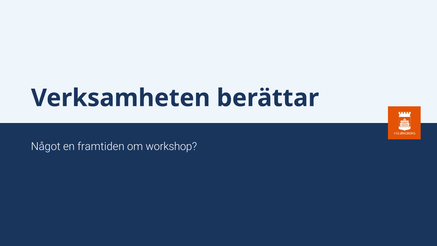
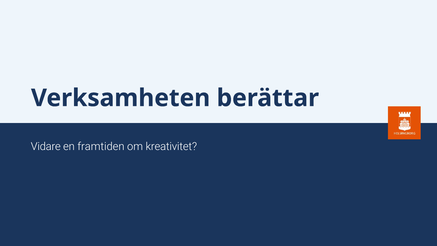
Något: Något -> Vidare
workshop: workshop -> kreativitet
